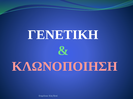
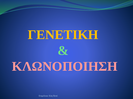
ΓΕΝΕΤΙΚΗ colour: white -> yellow
